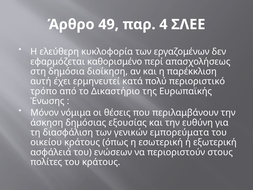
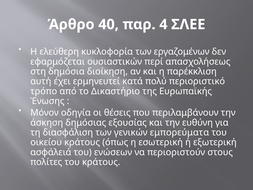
49: 49 -> 40
καθορισμένο: καθορισμένο -> ουσιαστικών
νόμιμα: νόμιμα -> οδηγία
